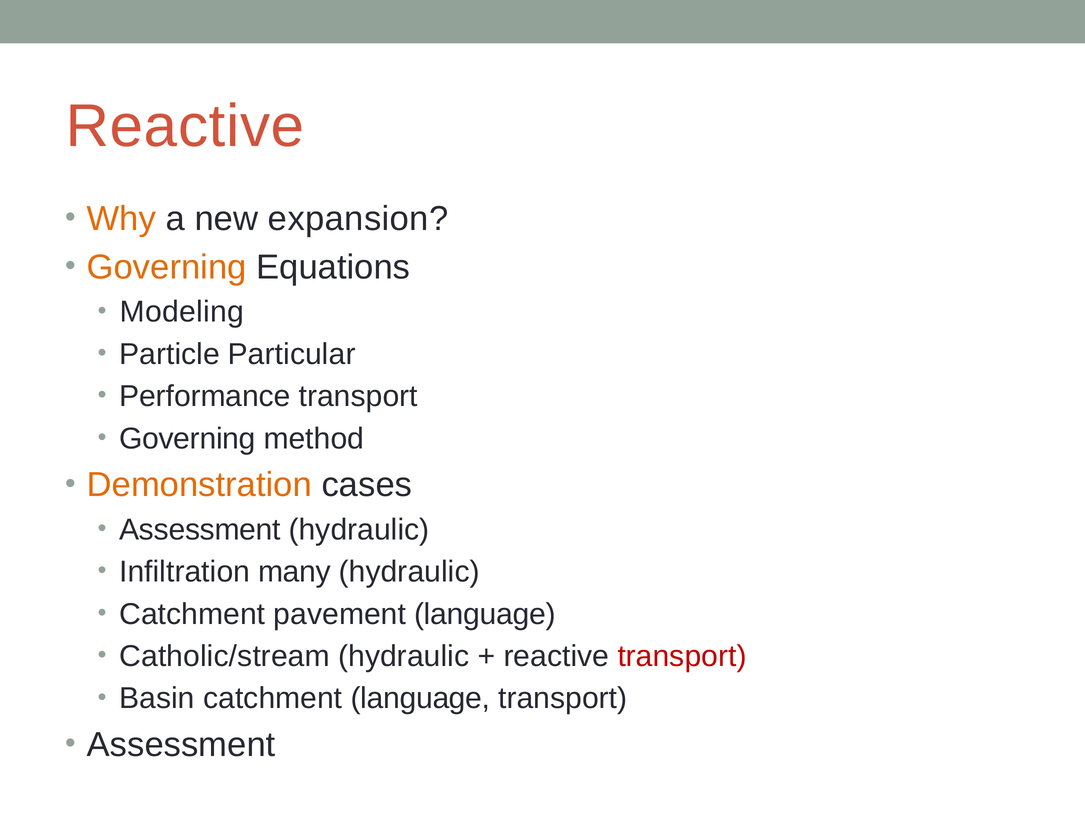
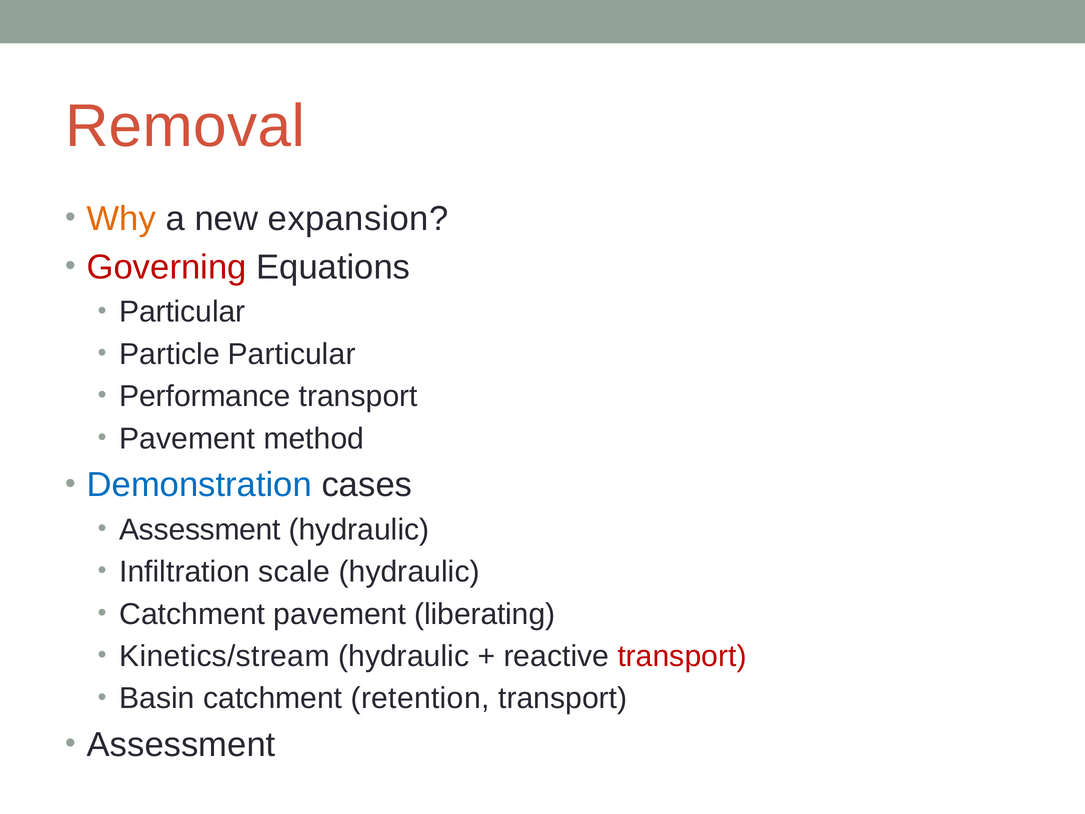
Reactive at (185, 126): Reactive -> Removal
Governing at (167, 267) colour: orange -> red
Modeling at (182, 312): Modeling -> Particular
Governing at (187, 438): Governing -> Pavement
Demonstration colour: orange -> blue
many: many -> scale
pavement language: language -> liberating
Catholic/stream: Catholic/stream -> Kinetics/stream
catchment language: language -> retention
